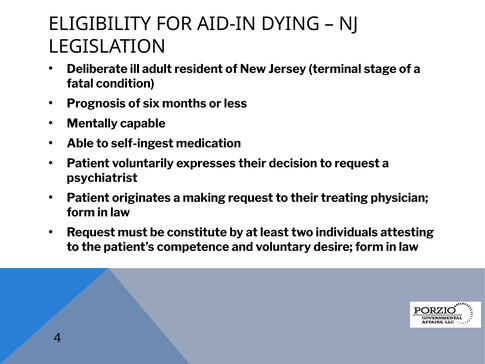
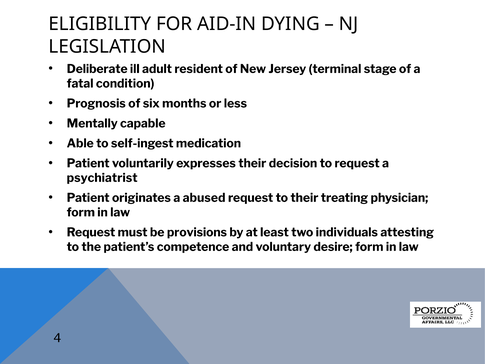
making: making -> abused
constitute: constitute -> provisions
